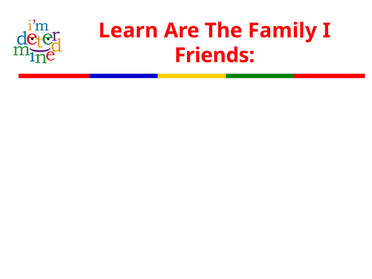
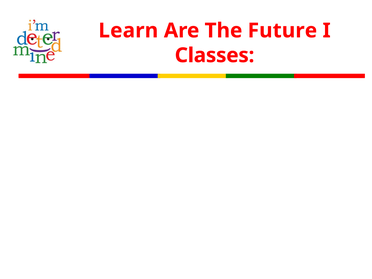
Family: Family -> Future
Friends: Friends -> Classes
